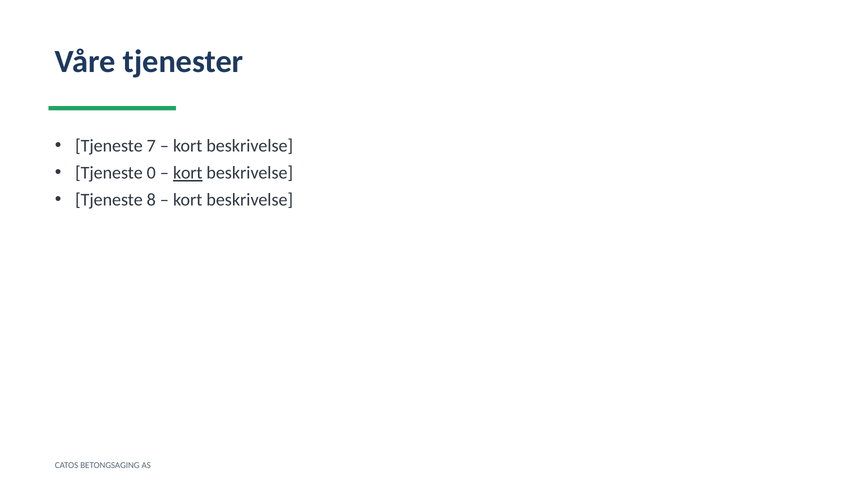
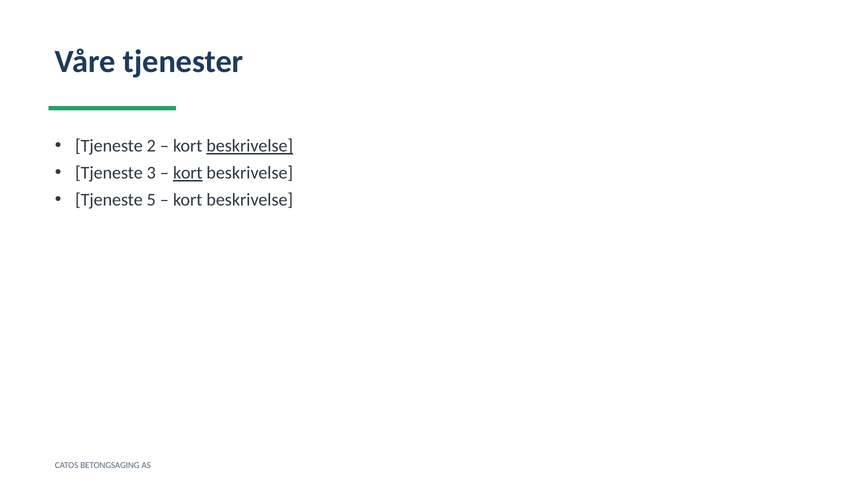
7: 7 -> 2
beskrivelse at (250, 146) underline: none -> present
0: 0 -> 3
8: 8 -> 5
